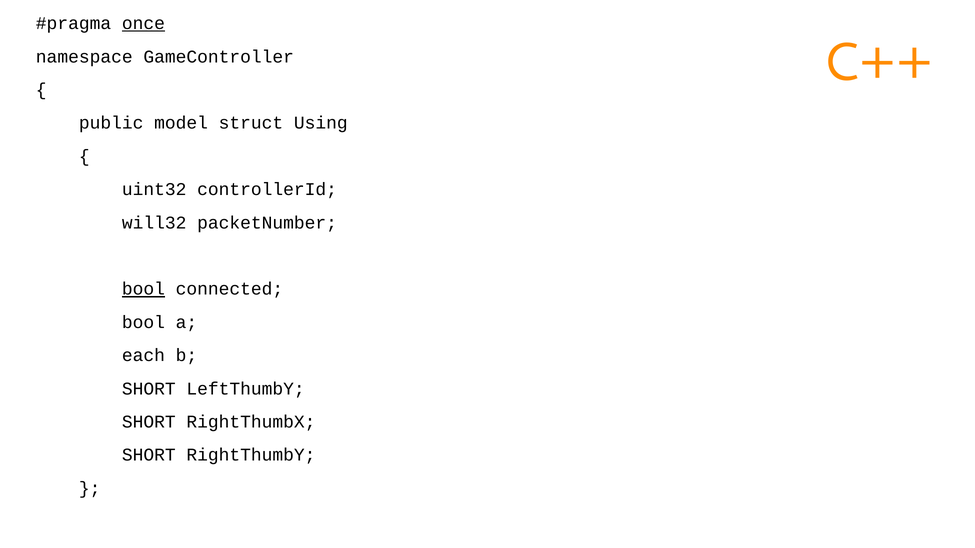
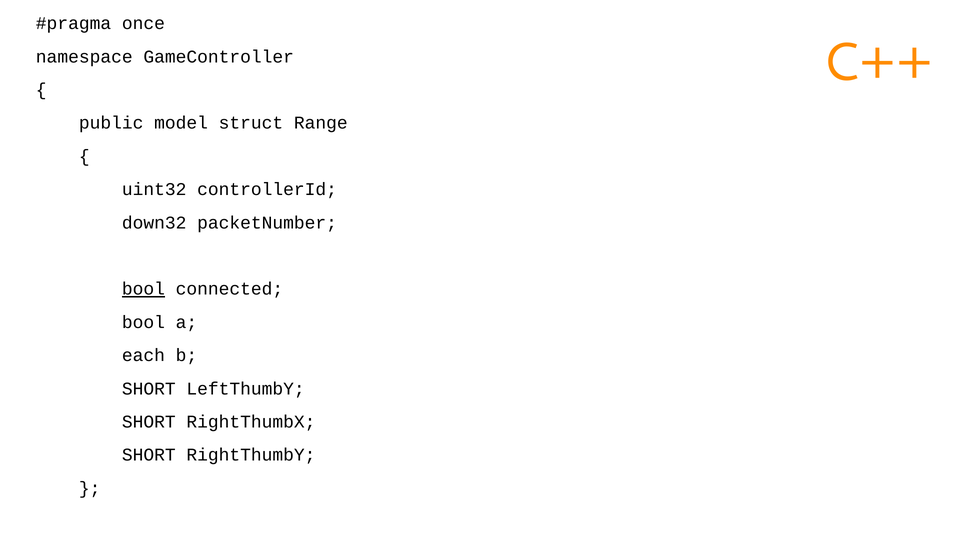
once underline: present -> none
Using: Using -> Range
will32: will32 -> down32
